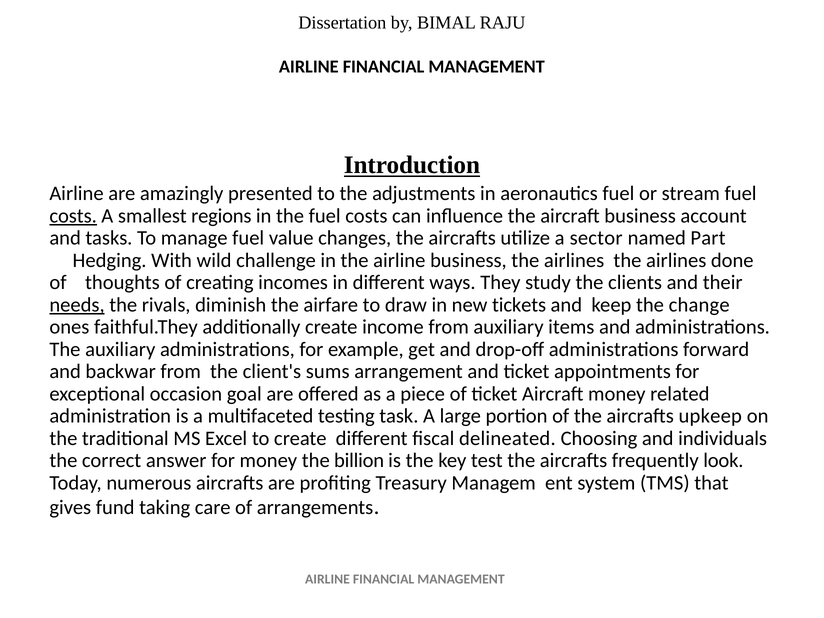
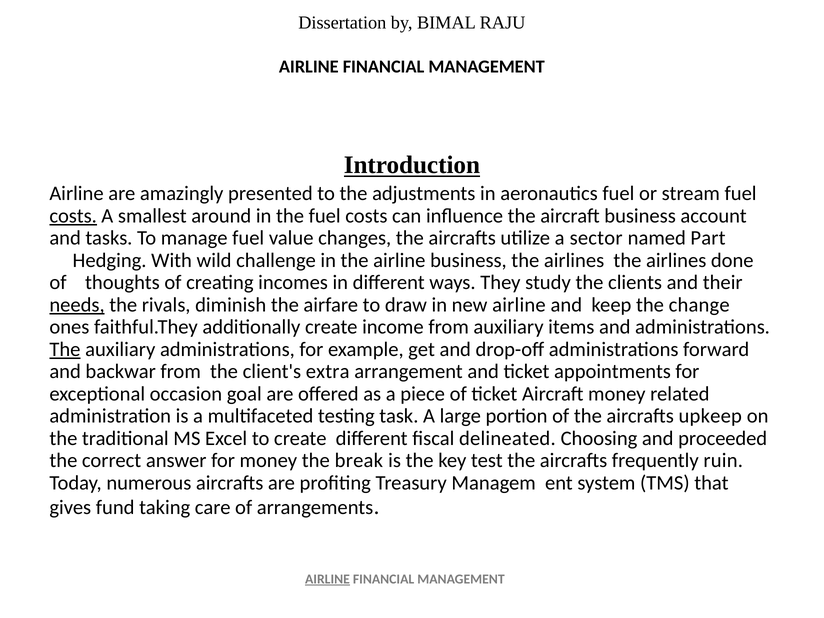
regions: regions -> around
new tickets: tickets -> airline
The at (65, 349) underline: none -> present
sums: sums -> extra
individuals: individuals -> proceeded
billion: billion -> break
look: look -> ruin
AIRLINE at (327, 579) underline: none -> present
